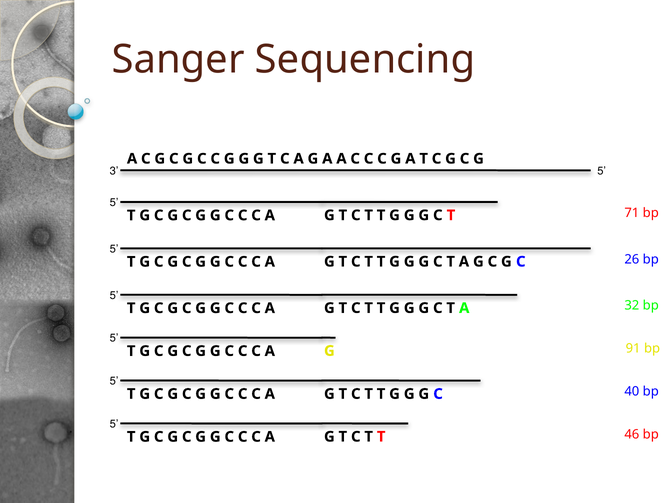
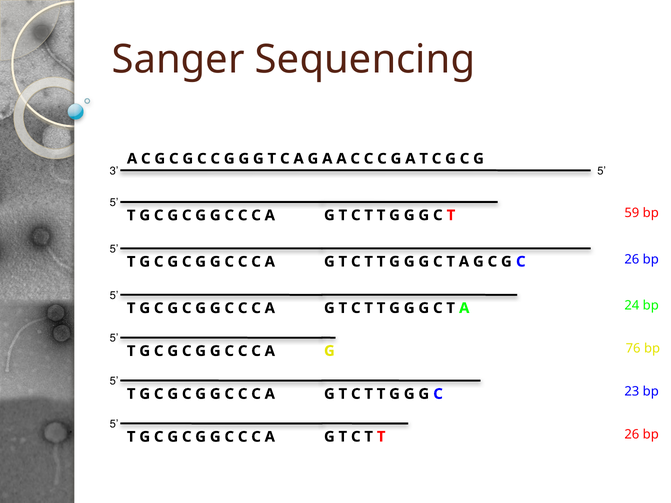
71: 71 -> 59
32: 32 -> 24
91: 91 -> 76
40: 40 -> 23
T 46: 46 -> 26
